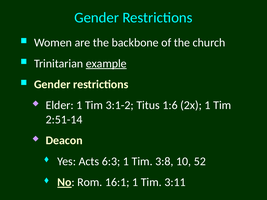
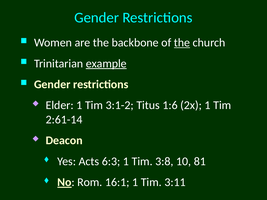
the at (182, 43) underline: none -> present
2:51-14: 2:51-14 -> 2:61-14
52: 52 -> 81
